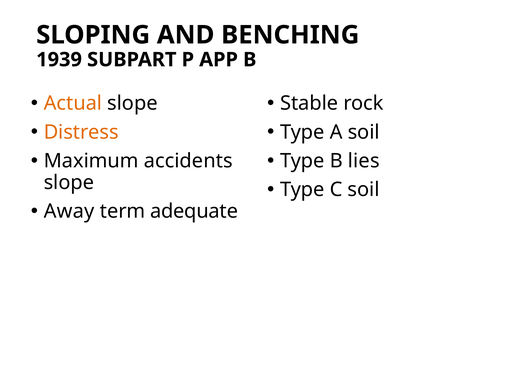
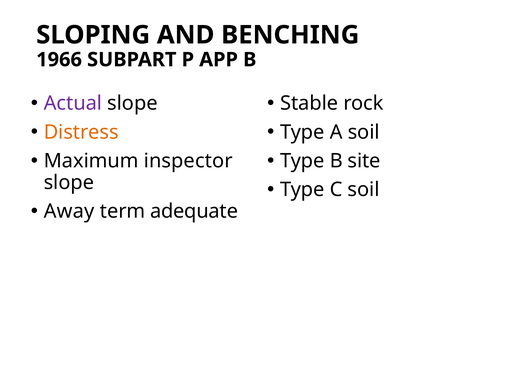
1939: 1939 -> 1966
Actual colour: orange -> purple
accidents: accidents -> inspector
lies: lies -> site
